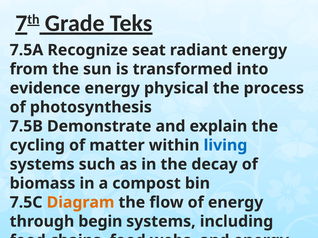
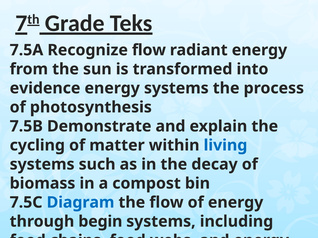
Recognize seat: seat -> flow
energy physical: physical -> systems
Diagram colour: orange -> blue
